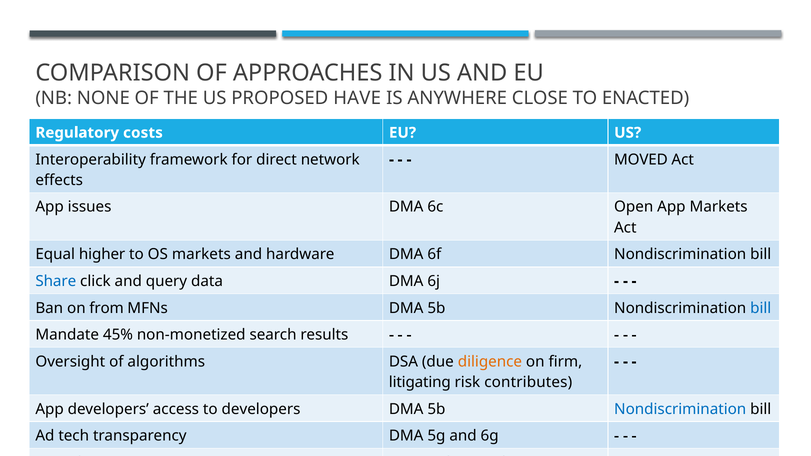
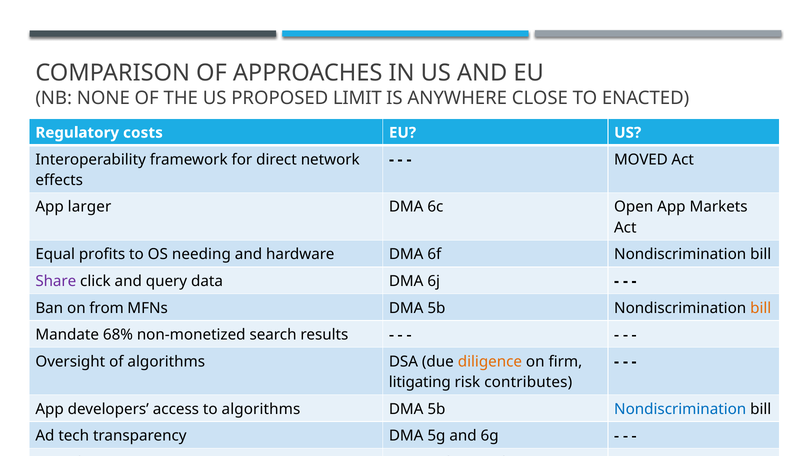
HAVE: HAVE -> LIMIT
issues: issues -> larger
higher: higher -> profits
OS markets: markets -> needing
Share colour: blue -> purple
bill at (761, 308) colour: blue -> orange
45%: 45% -> 68%
to developers: developers -> algorithms
